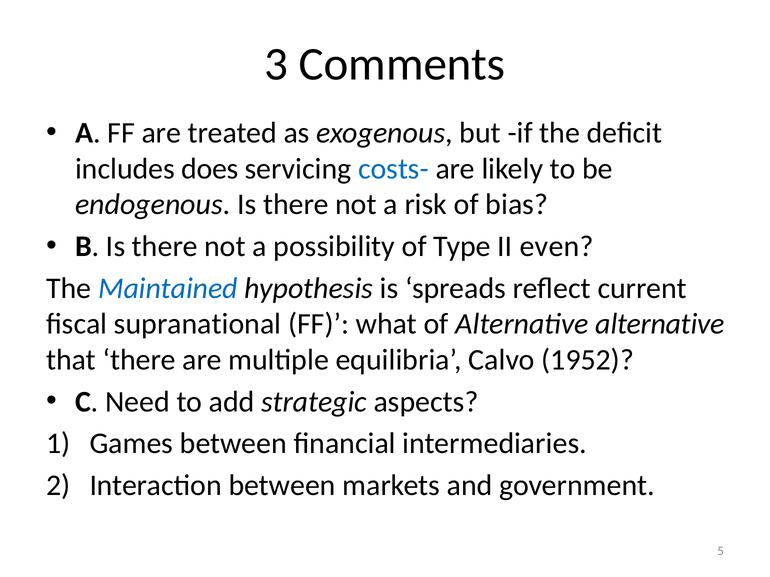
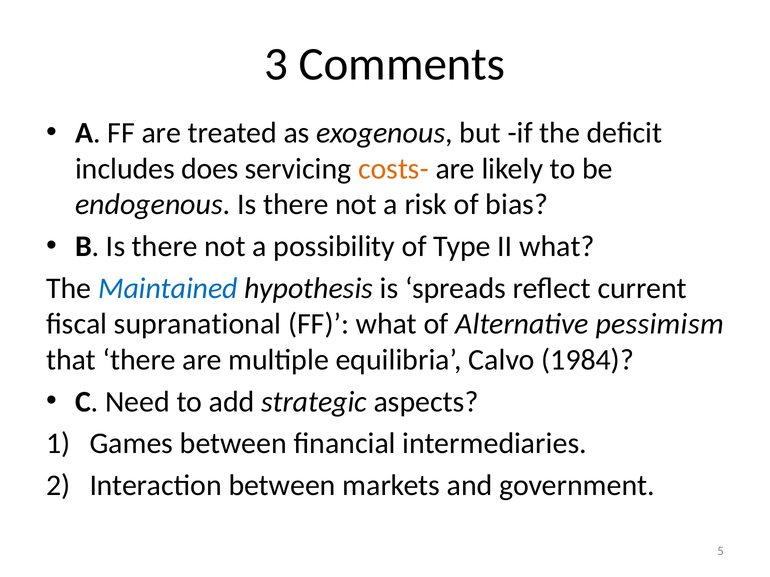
costs- colour: blue -> orange
II even: even -> what
Alternative alternative: alternative -> pessimism
1952: 1952 -> 1984
